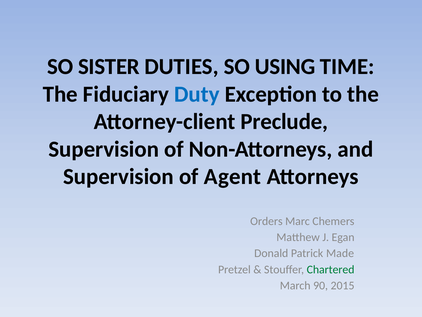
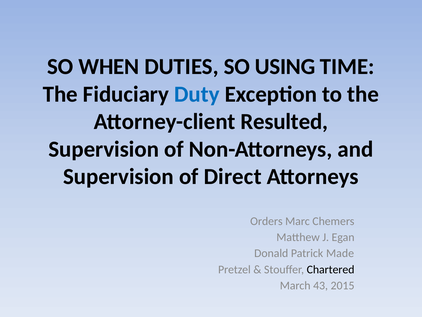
SISTER: SISTER -> WHEN
Preclude: Preclude -> Resulted
Agent: Agent -> Direct
Chartered colour: green -> black
90: 90 -> 43
